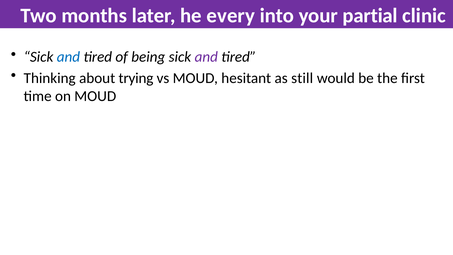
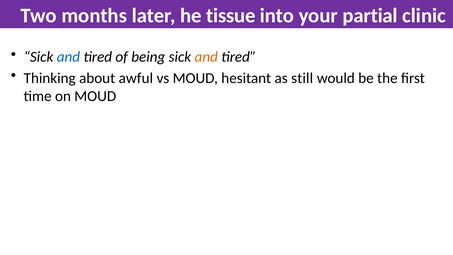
every: every -> tissue
and at (206, 57) colour: purple -> orange
trying: trying -> awful
